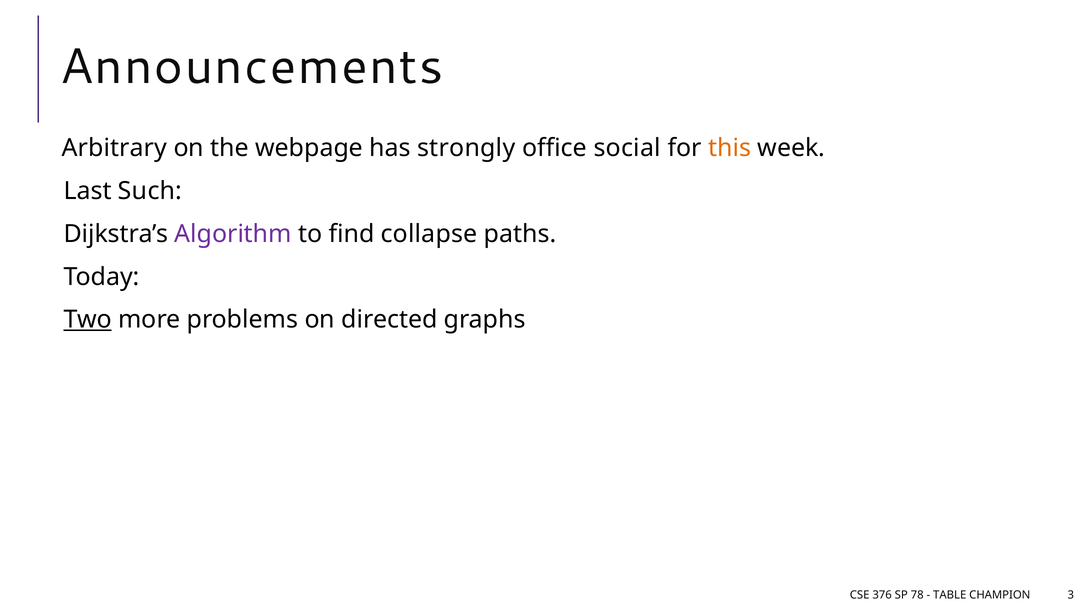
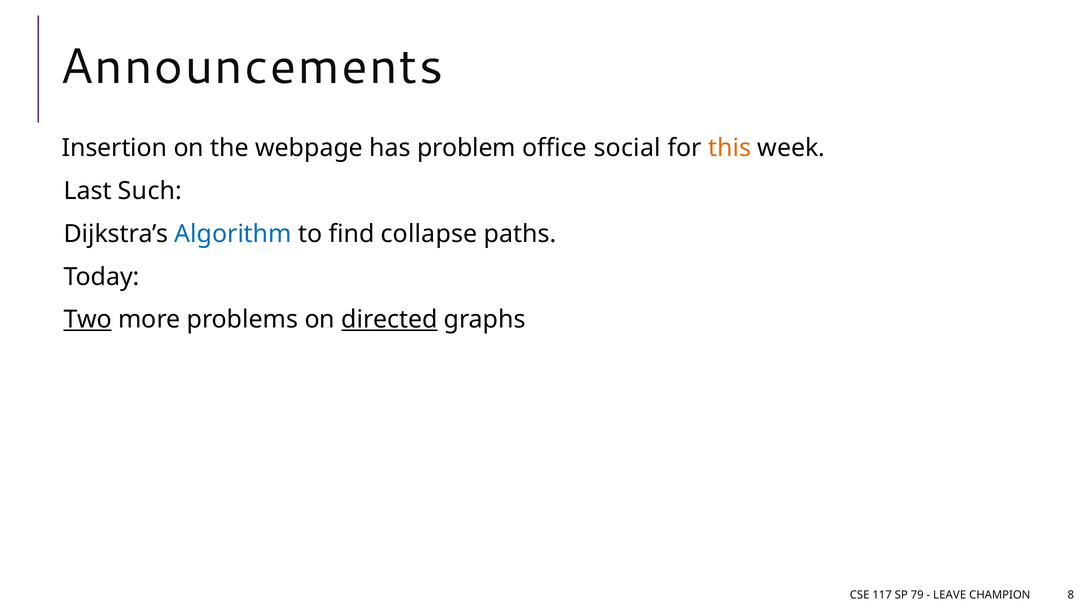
Arbitrary: Arbitrary -> Insertion
strongly: strongly -> problem
Algorithm colour: purple -> blue
directed underline: none -> present
376: 376 -> 117
78: 78 -> 79
TABLE: TABLE -> LEAVE
3: 3 -> 8
